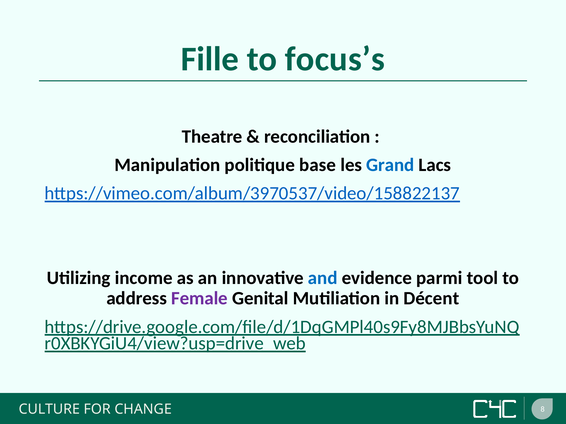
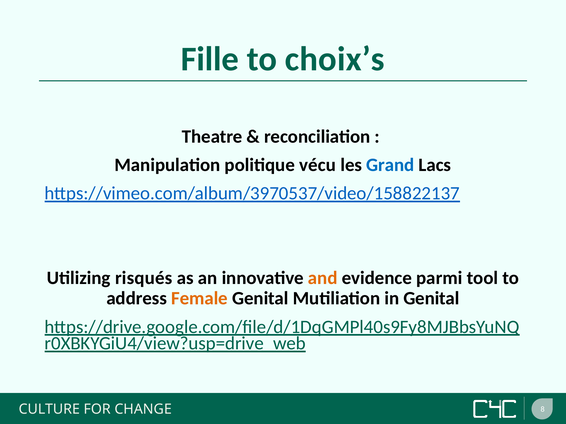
focus’s: focus’s -> choix’s
base: base -> vécu
income: income -> risqués
and colour: blue -> orange
Female colour: purple -> orange
in Décent: Décent -> Genital
